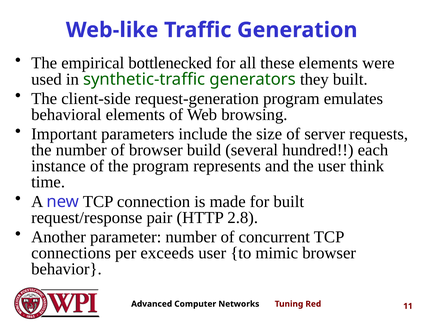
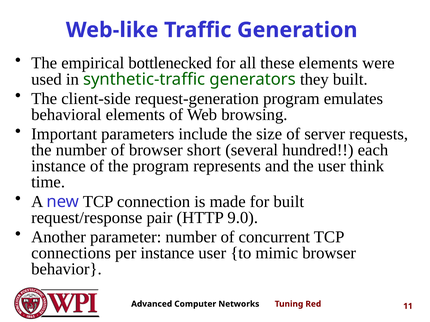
build: build -> short
2.8: 2.8 -> 9.0
per exceeds: exceeds -> instance
